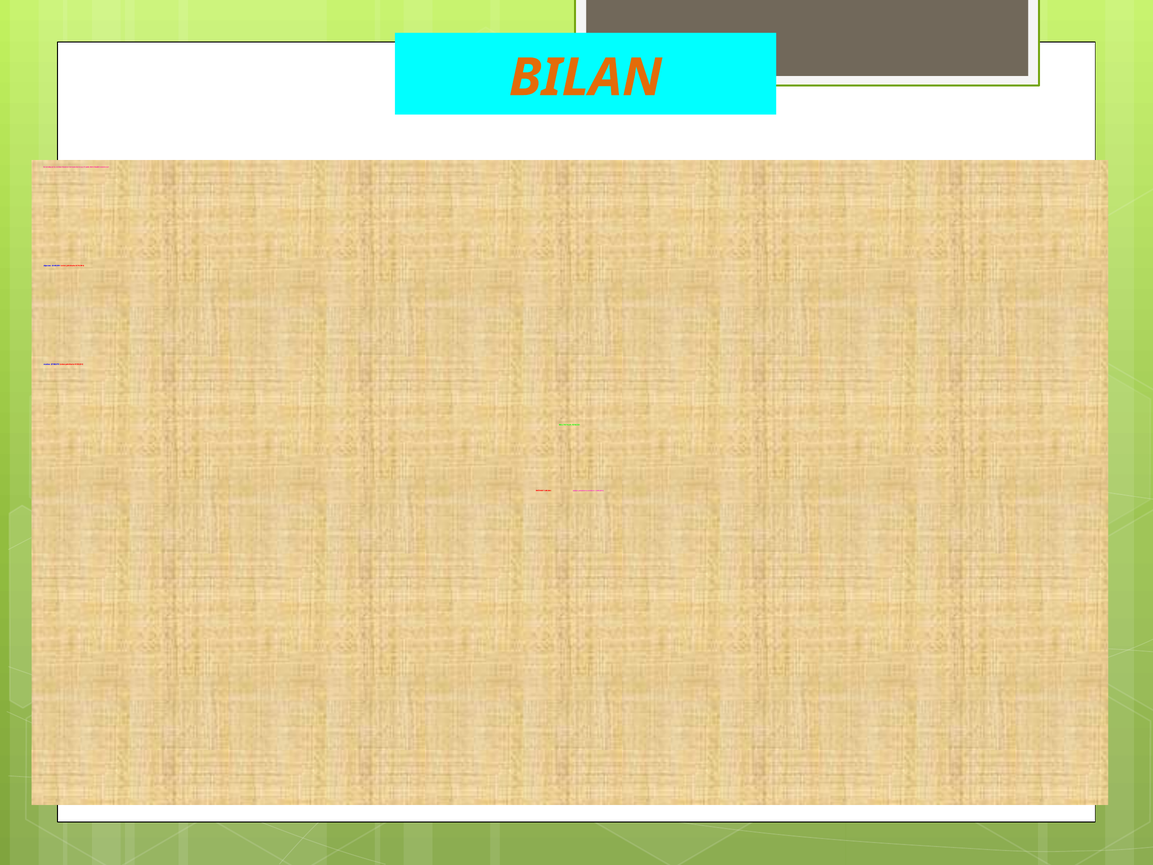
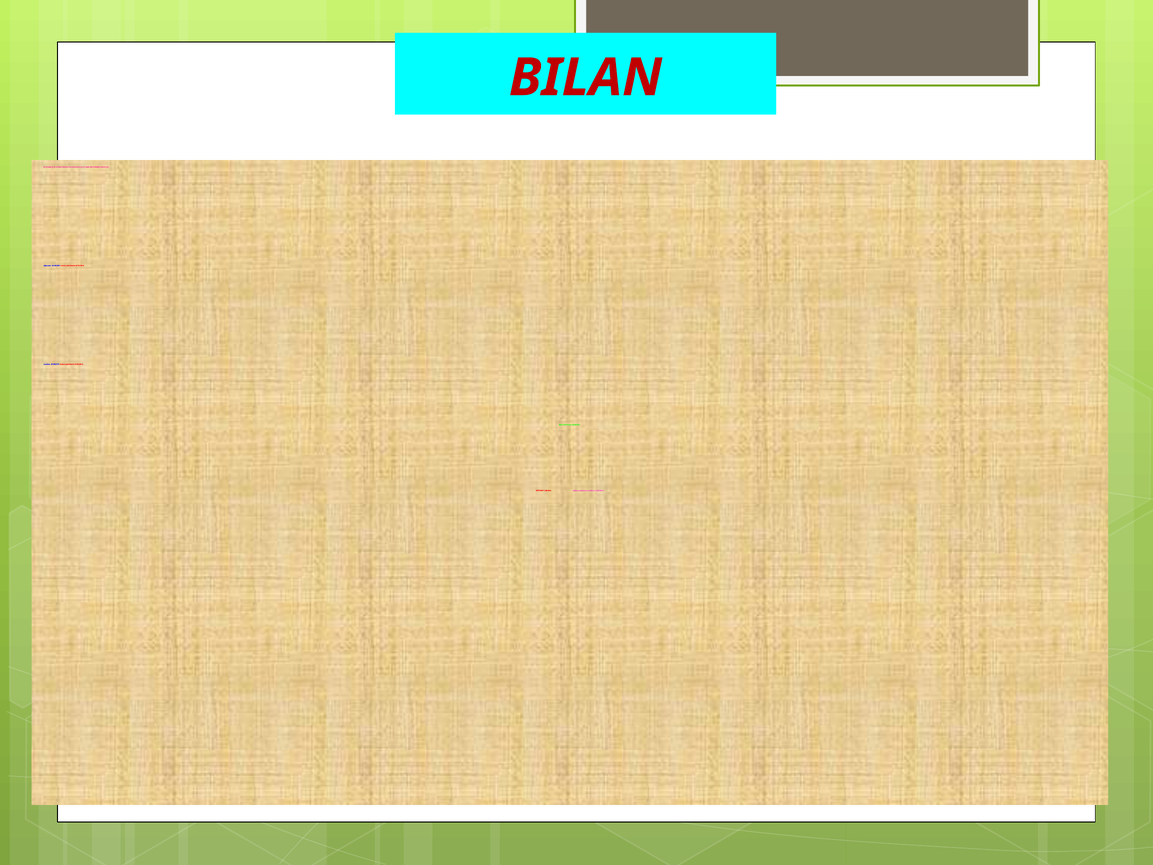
BILAN at (586, 78) colour: orange -> red
